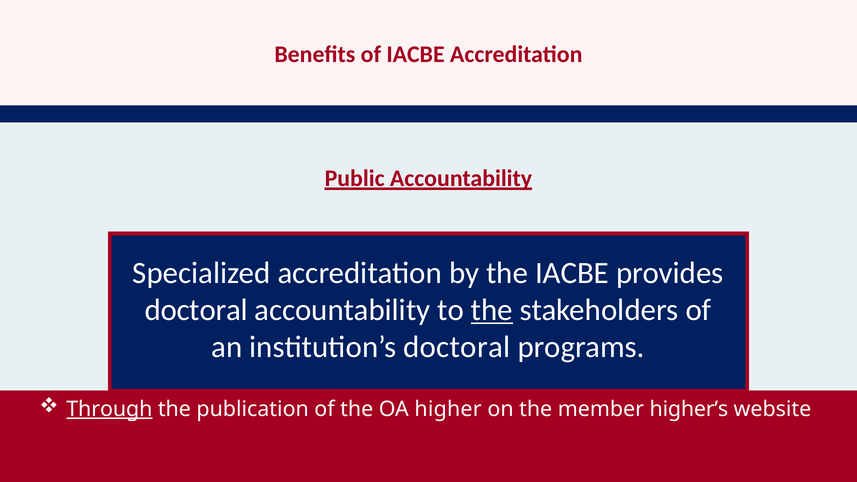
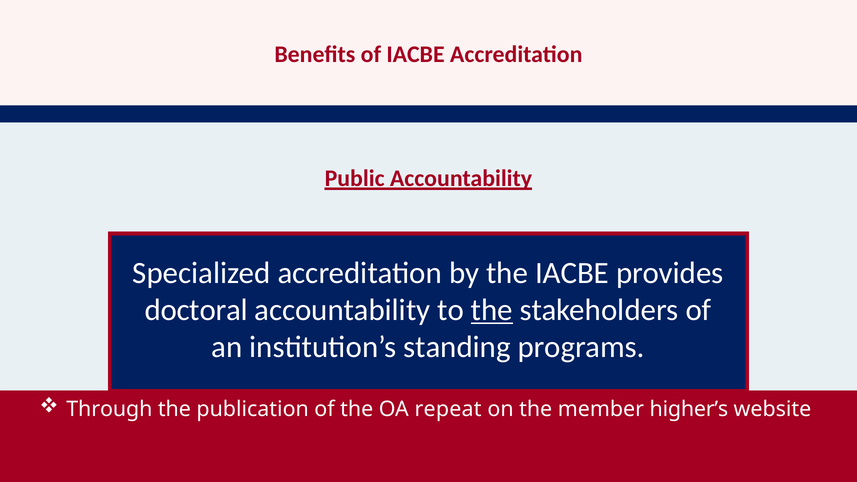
institution’s doctoral: doctoral -> standing
Through underline: present -> none
higher: higher -> repeat
